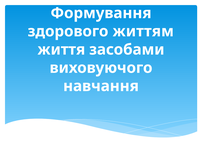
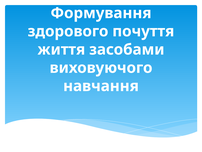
життям: життям -> почуття
